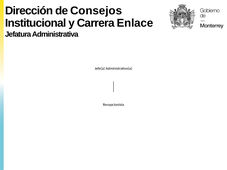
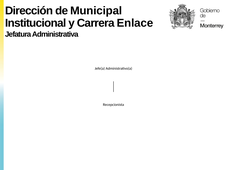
Consejos: Consejos -> Municipal
